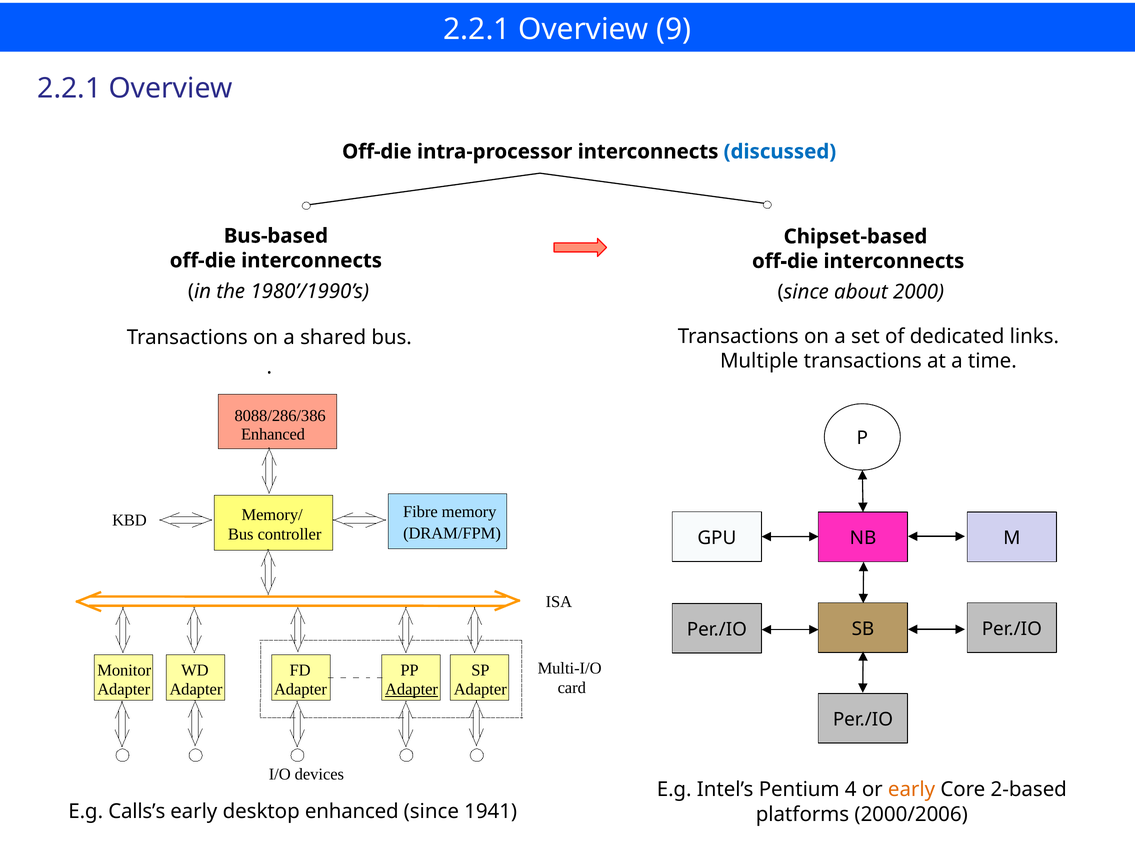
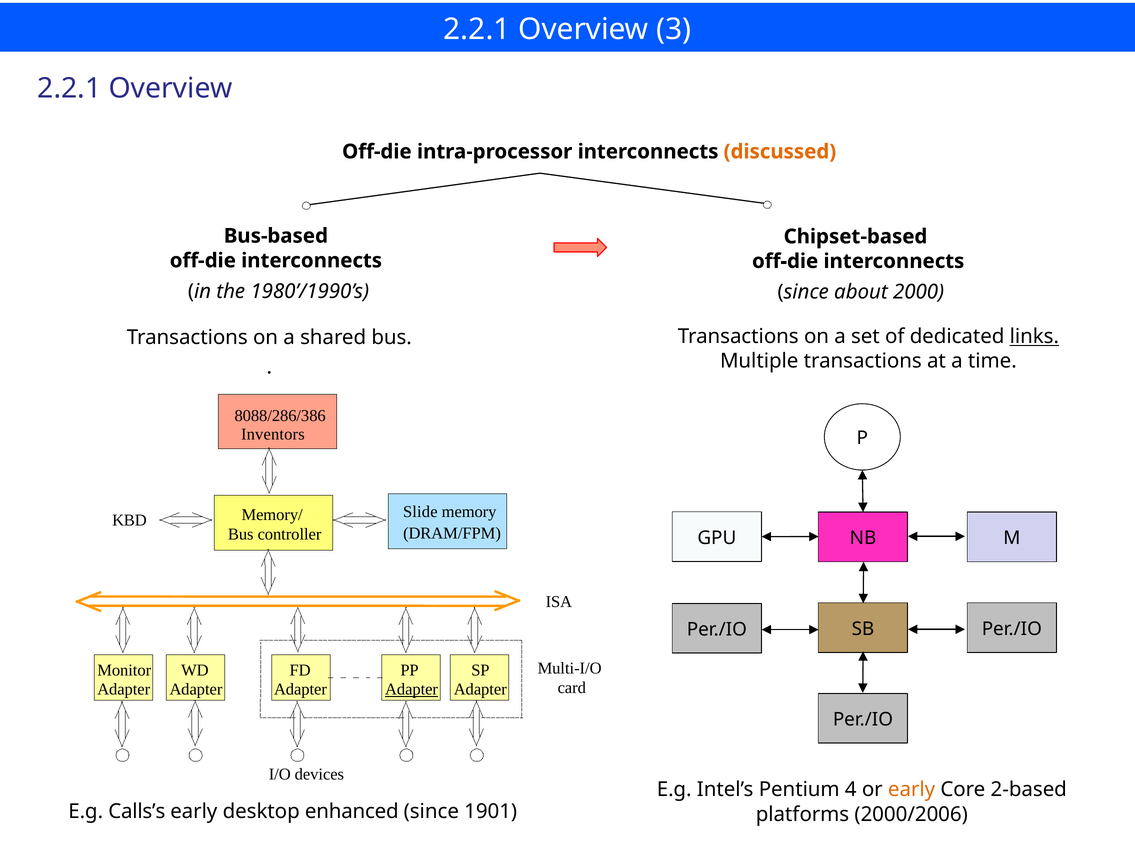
9: 9 -> 3
discussed colour: blue -> orange
links underline: none -> present
Enhanced at (273, 434): Enhanced -> Inventors
Fibre: Fibre -> Slide
1941: 1941 -> 1901
